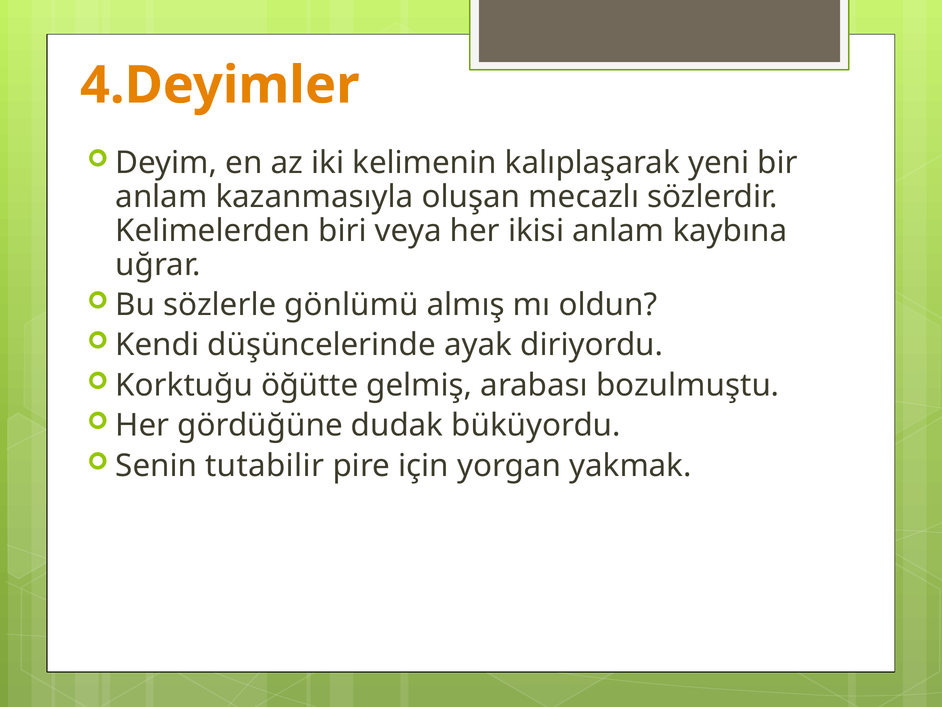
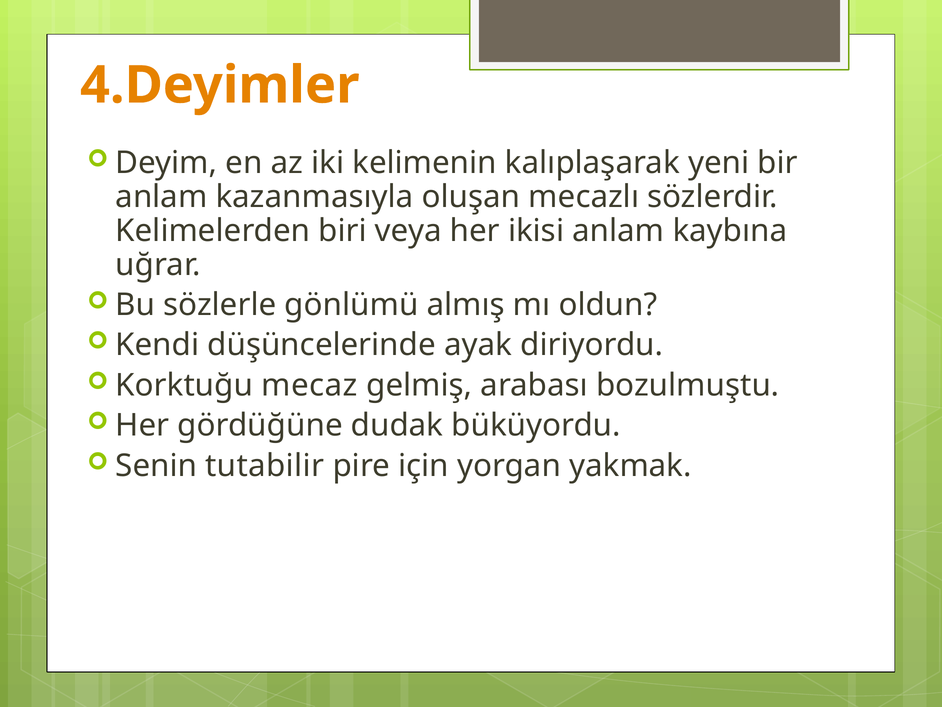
öğütte: öğütte -> mecaz
